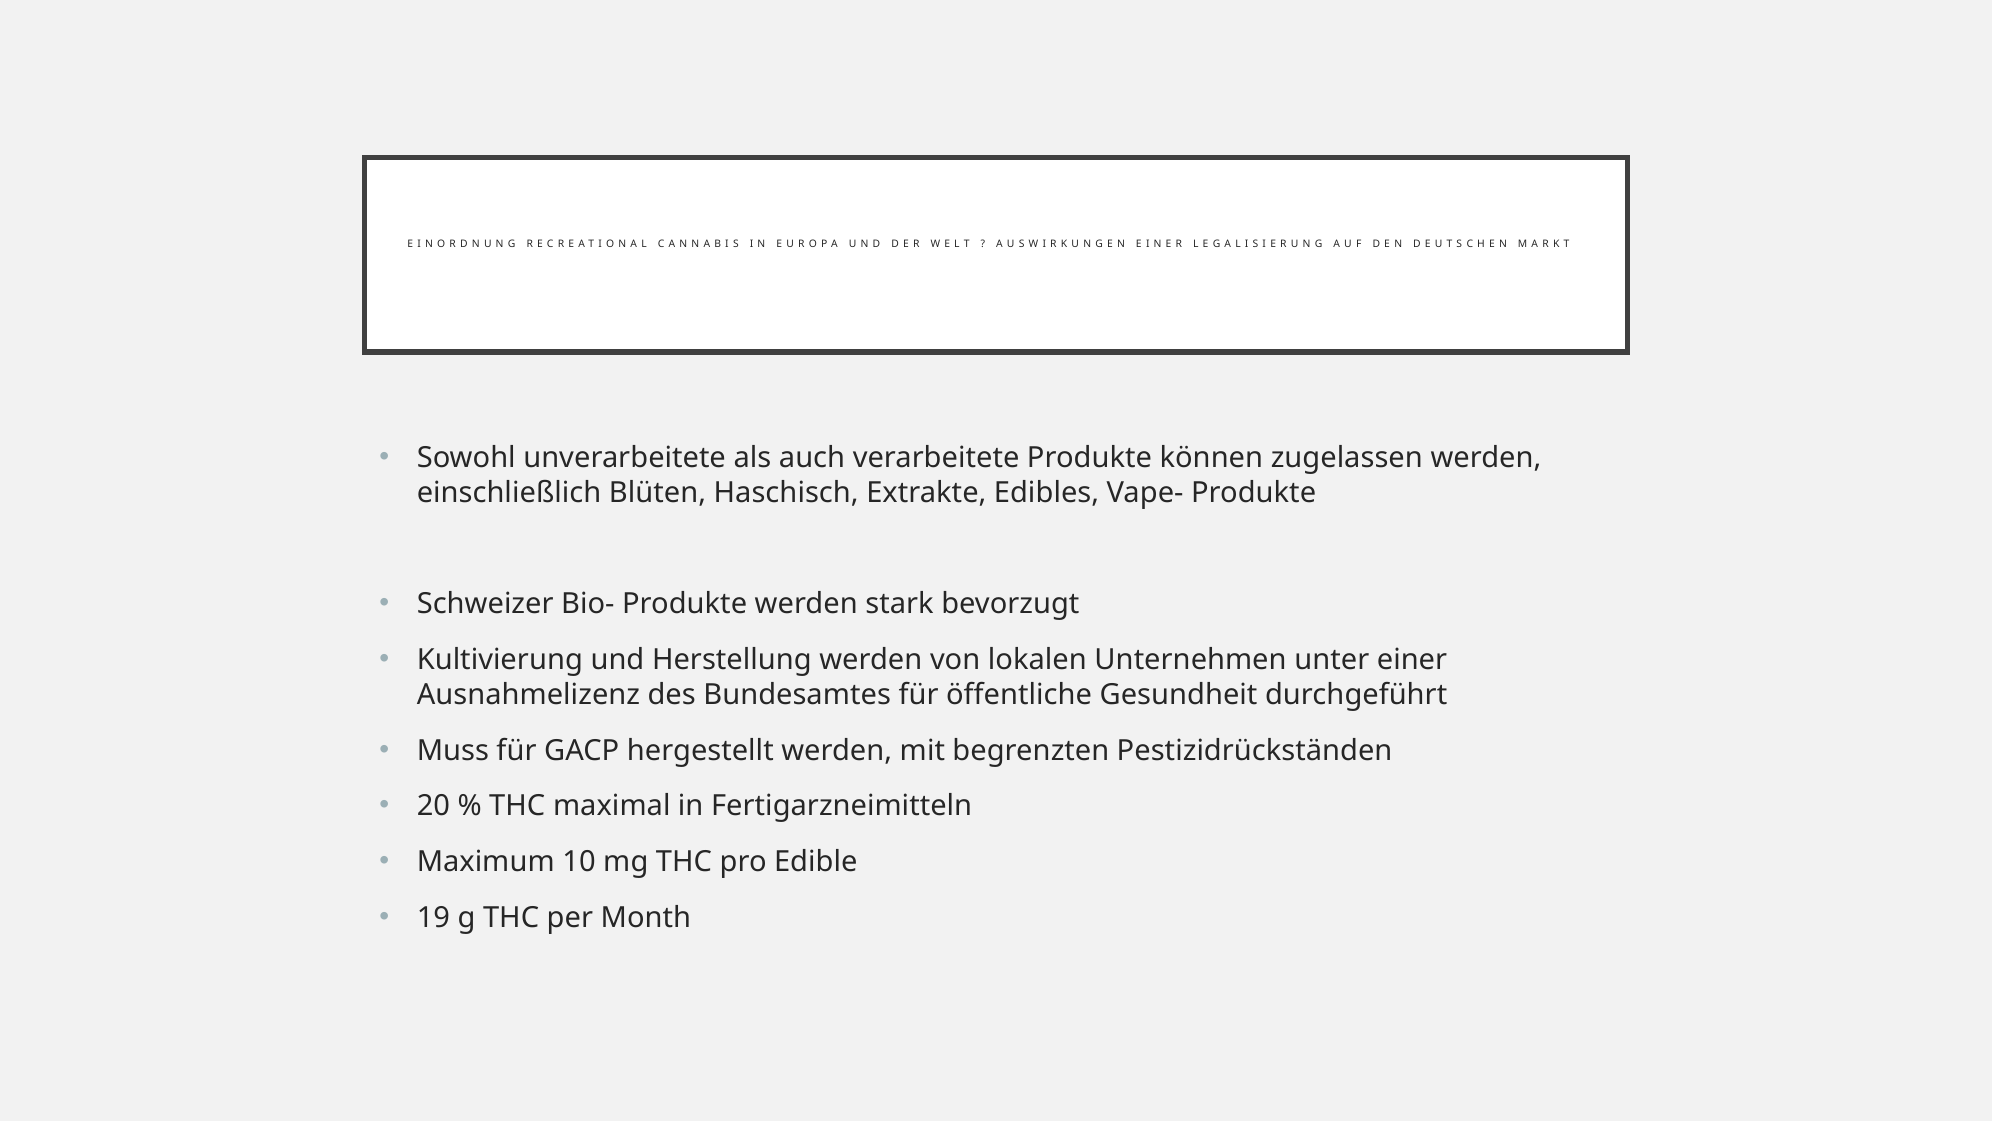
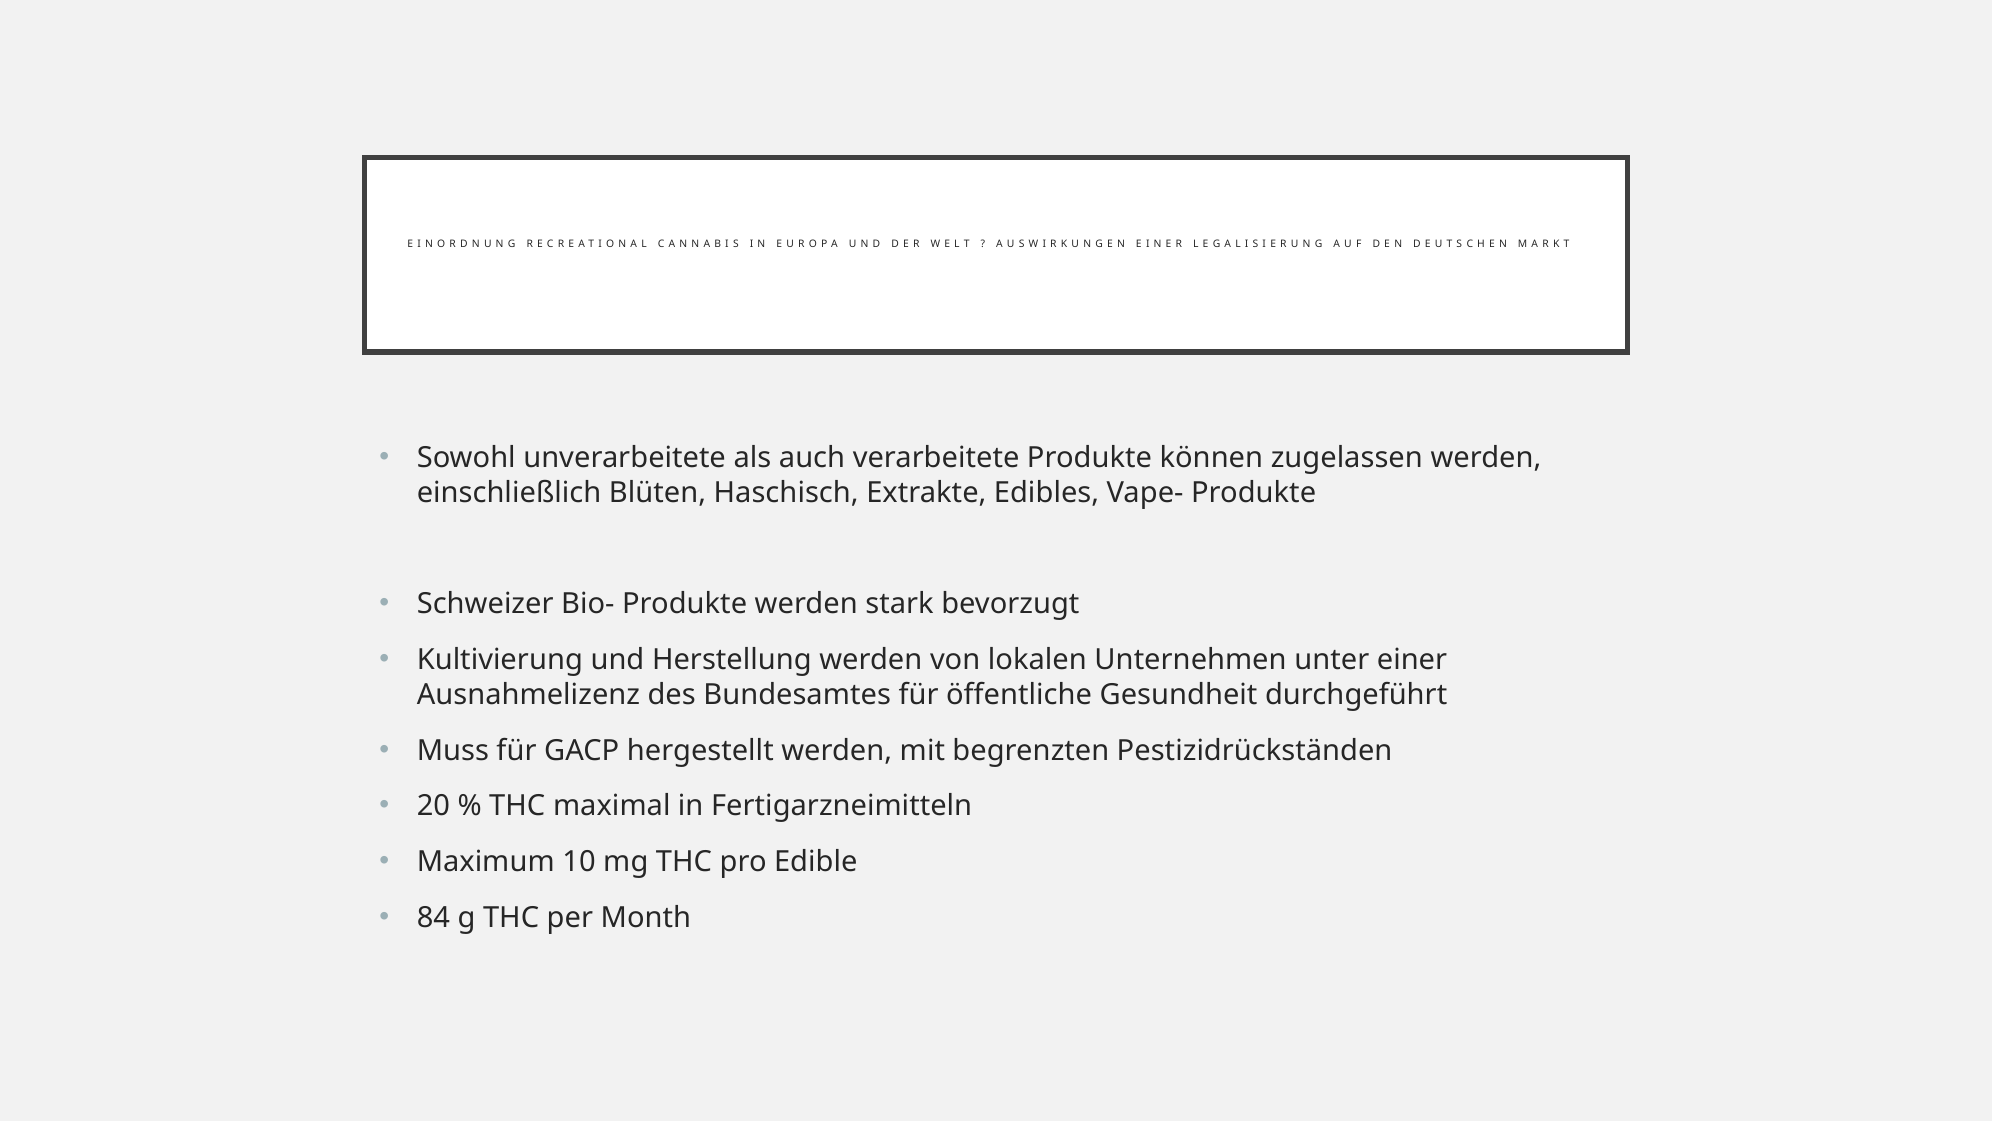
19: 19 -> 84
